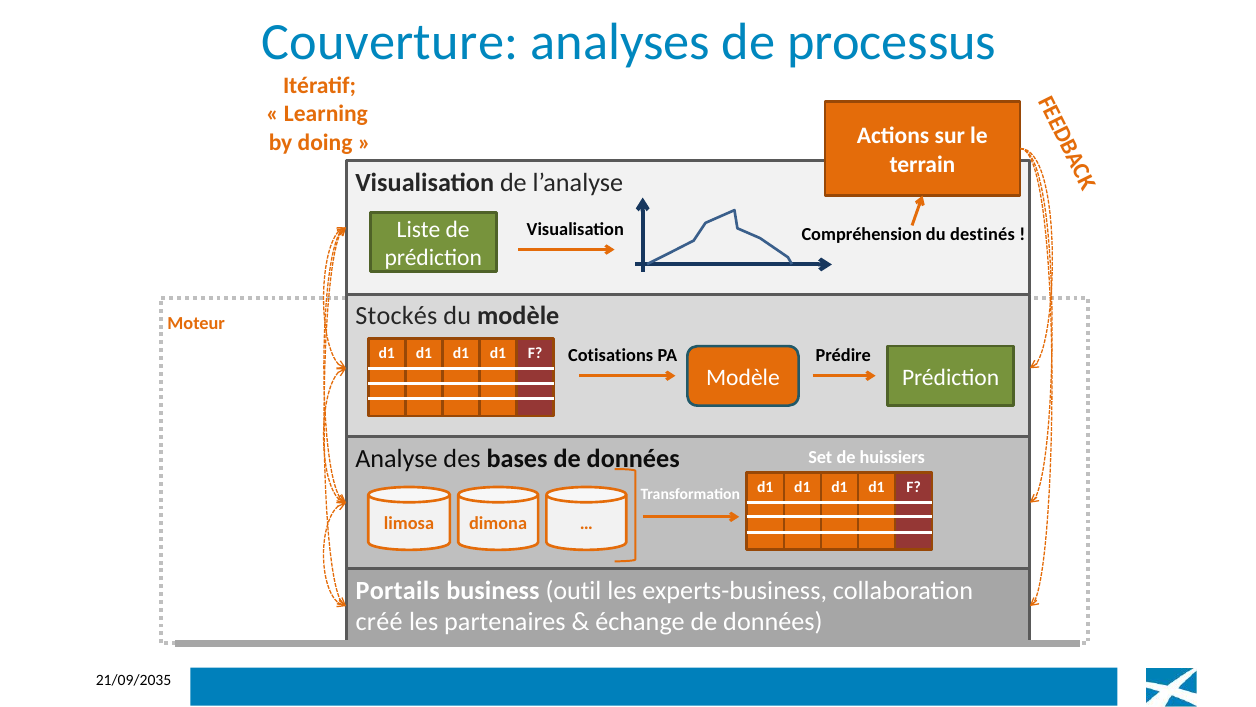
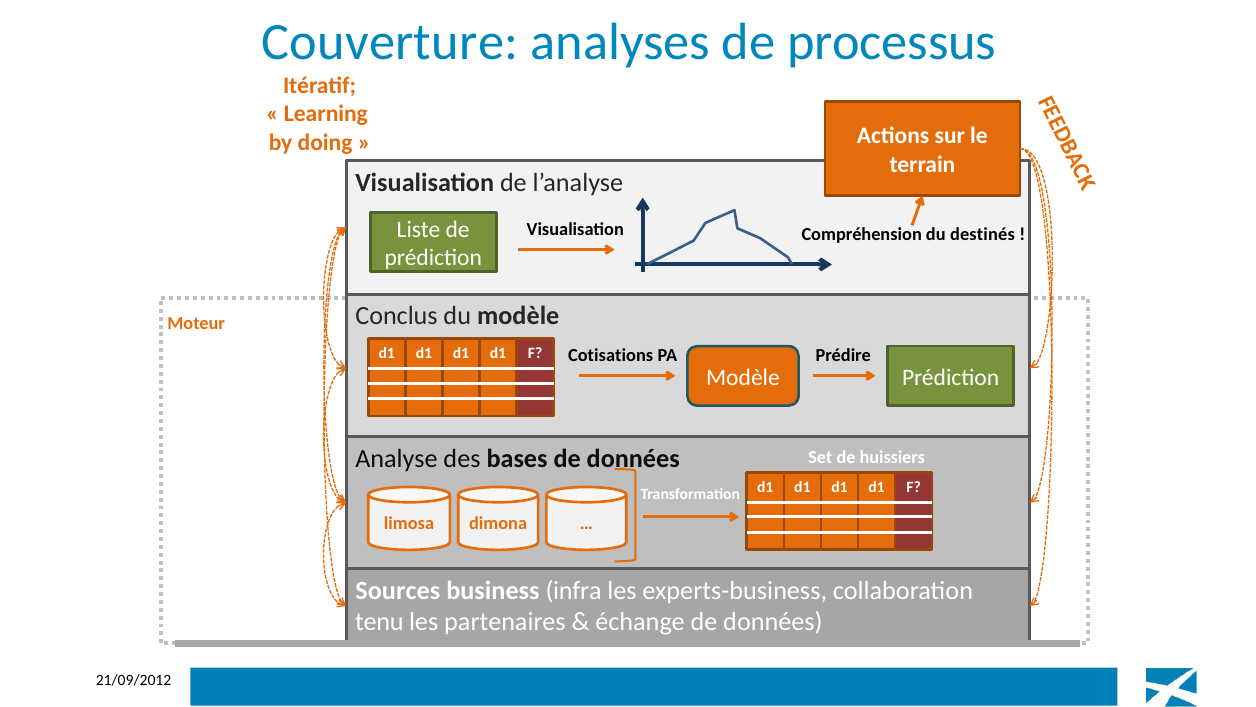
Stockés: Stockés -> Conclus
Portails: Portails -> Sources
outil: outil -> infra
créé: créé -> tenu
21/09/2035: 21/09/2035 -> 21/09/2012
